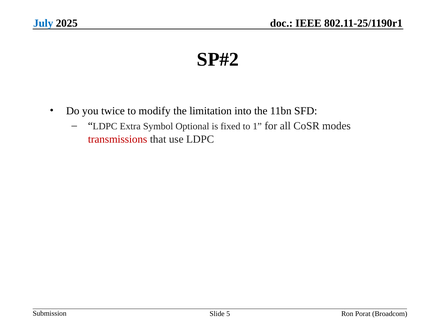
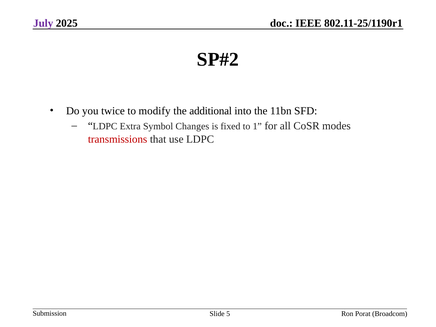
July colour: blue -> purple
limitation: limitation -> additional
Optional: Optional -> Changes
